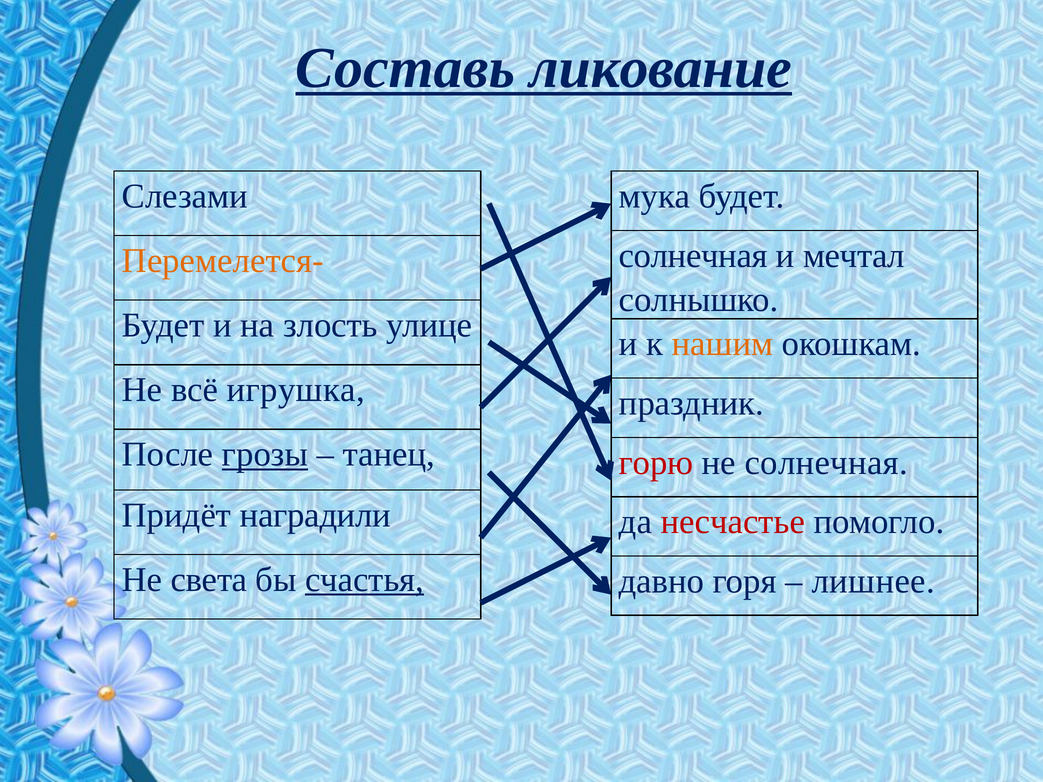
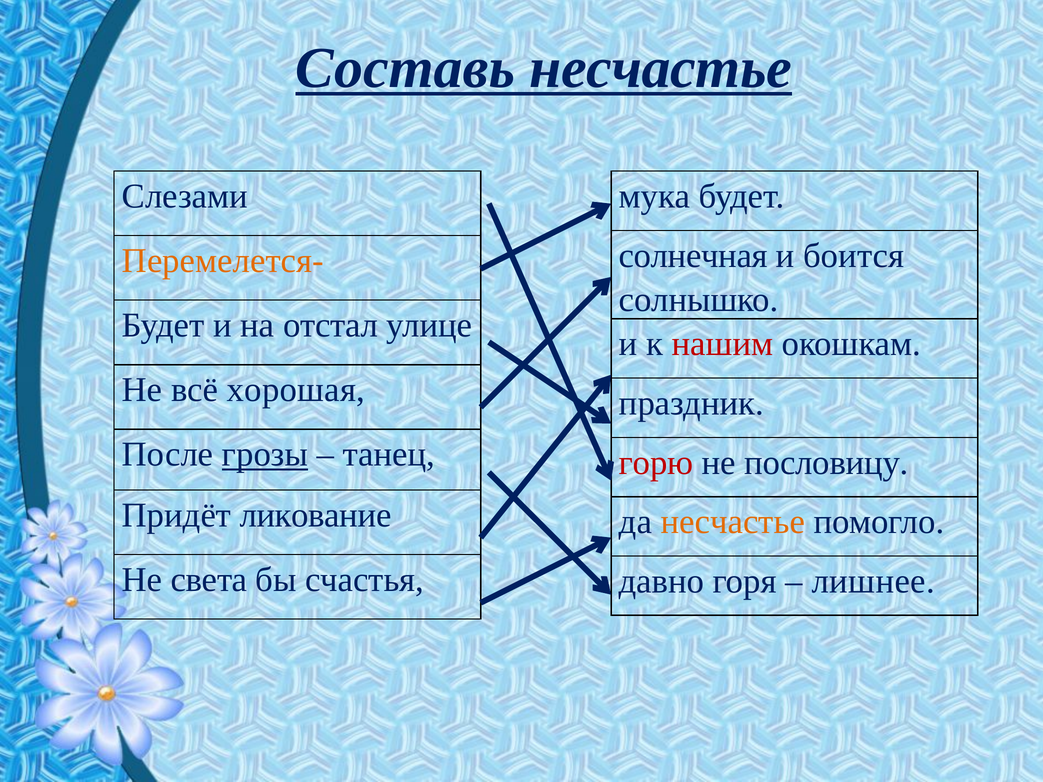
Составь ликование: ликование -> несчастье
мечтал: мечтал -> боится
злость: злость -> отстал
нашим colour: orange -> red
игрушка: игрушка -> хорошая
не солнечная: солнечная -> пословицу
наградили: наградили -> ликование
несчастье at (733, 522) colour: red -> orange
счастья underline: present -> none
